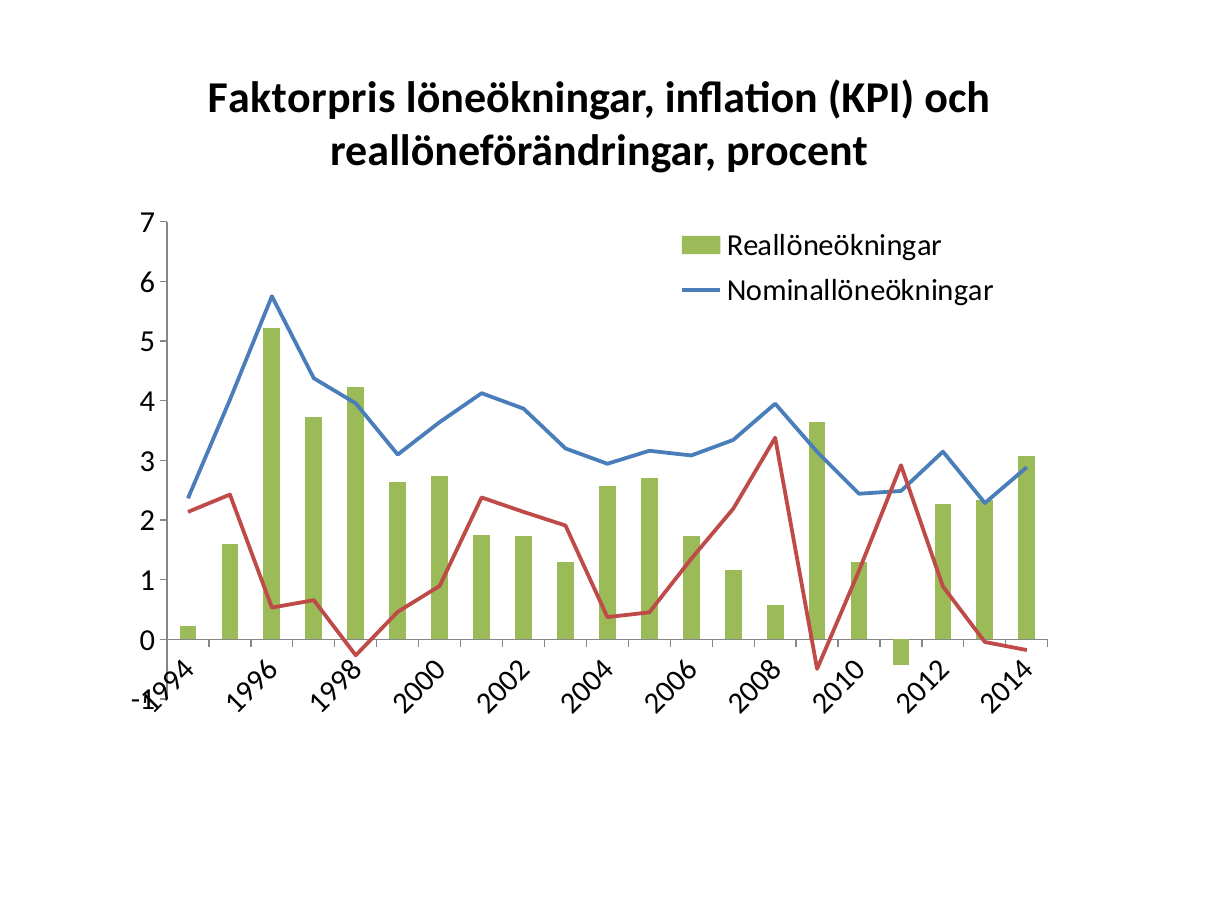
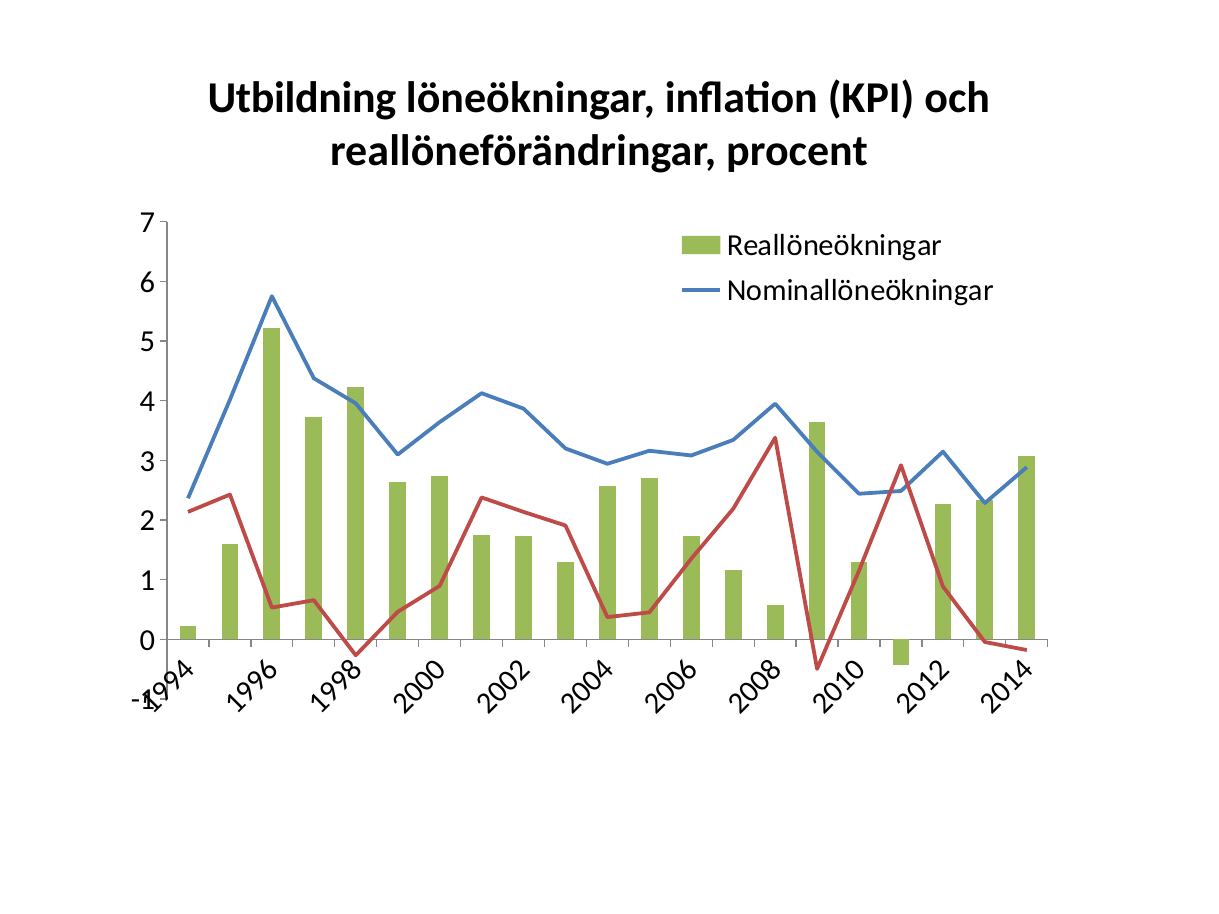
Faktorpris: Faktorpris -> Utbildning
